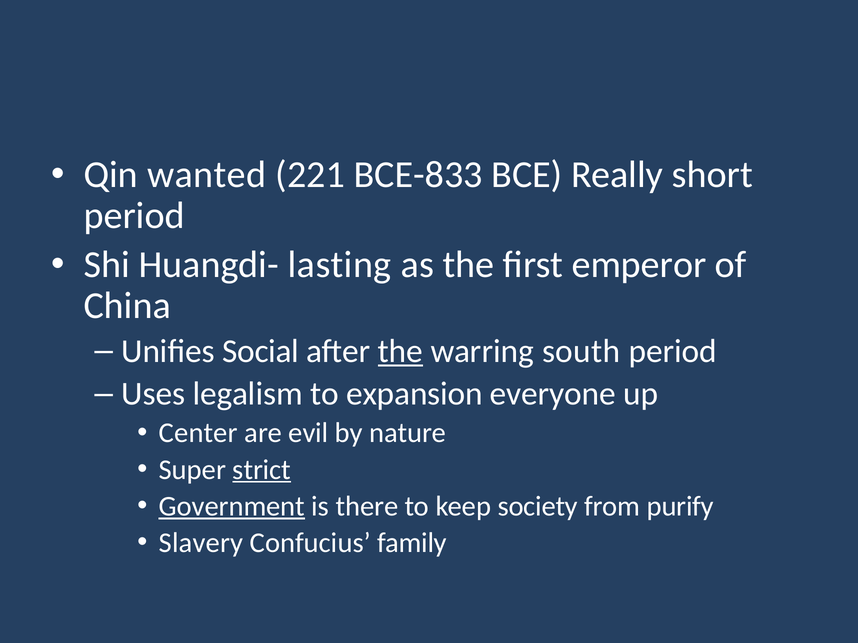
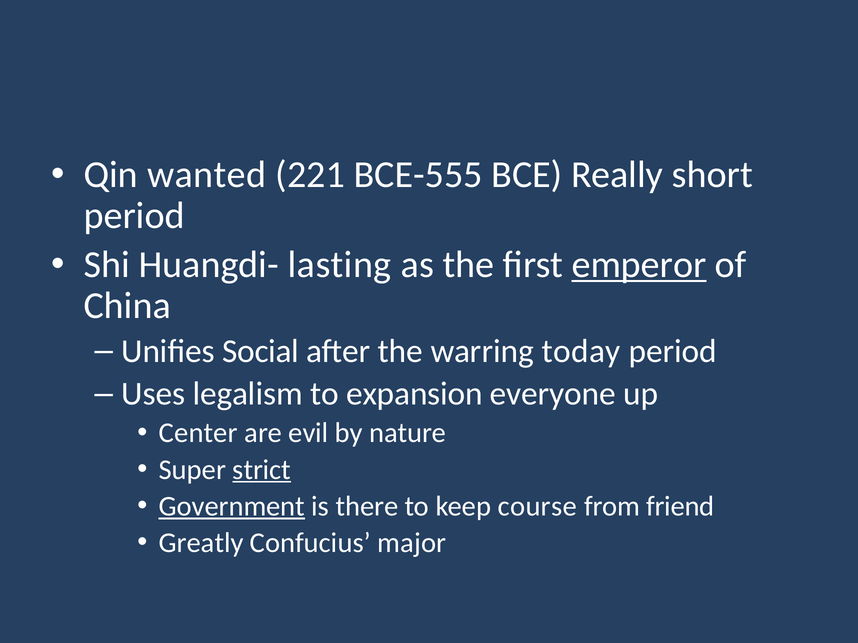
BCE-833: BCE-833 -> BCE-555
emperor underline: none -> present
the at (400, 351) underline: present -> none
south: south -> today
society: society -> course
purify: purify -> friend
Slavery: Slavery -> Greatly
family: family -> major
